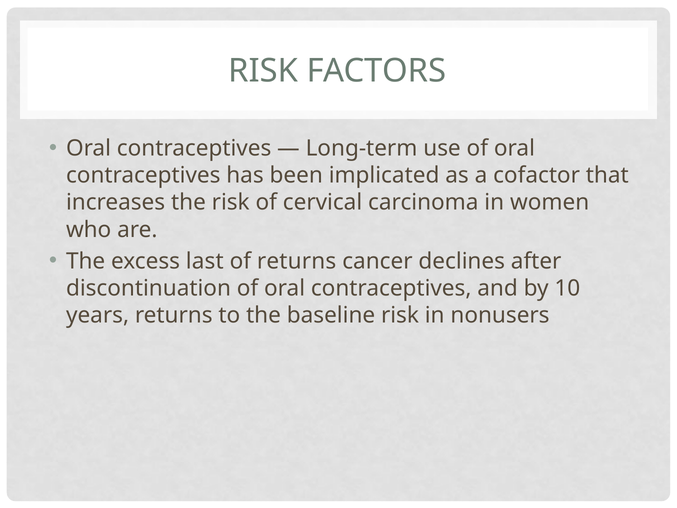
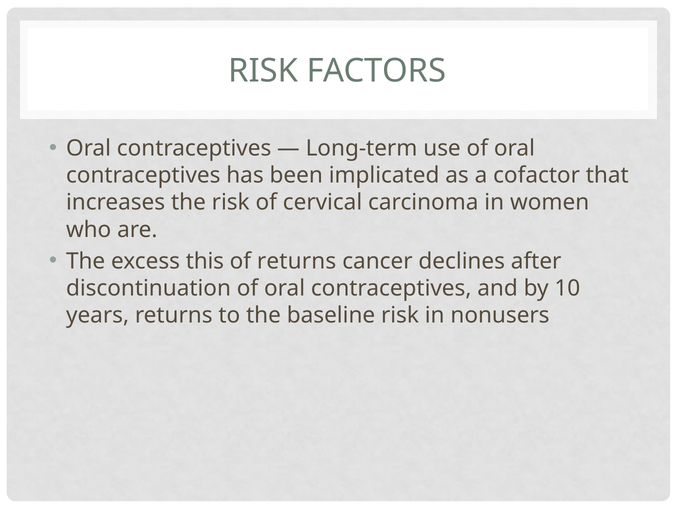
last: last -> this
